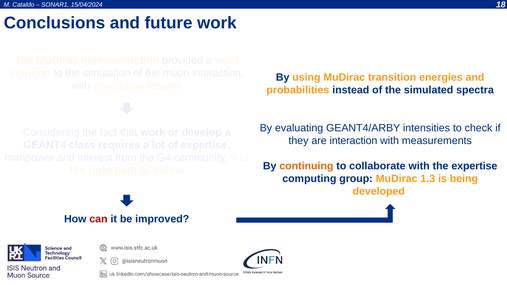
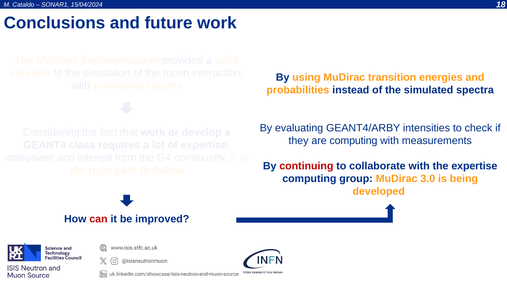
are interaction: interaction -> computing
continuing colour: orange -> red
1.3: 1.3 -> 3.0
